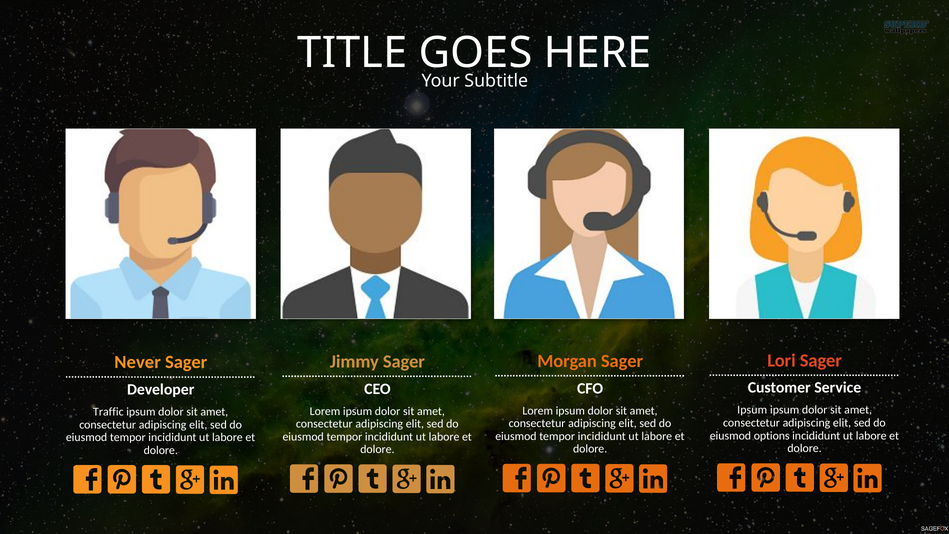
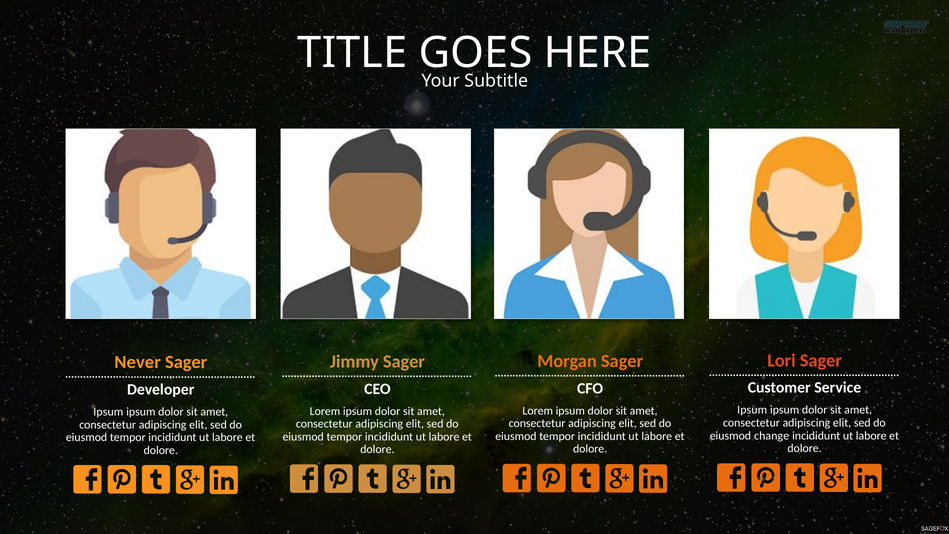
Traffic at (108, 412): Traffic -> Ipsum
options: options -> change
